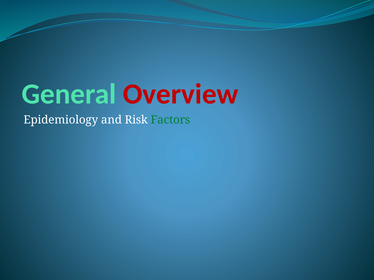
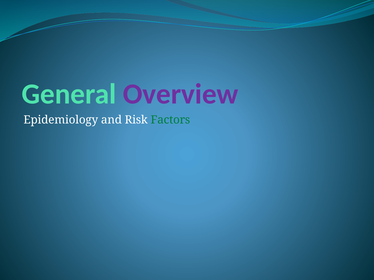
Overview colour: red -> purple
